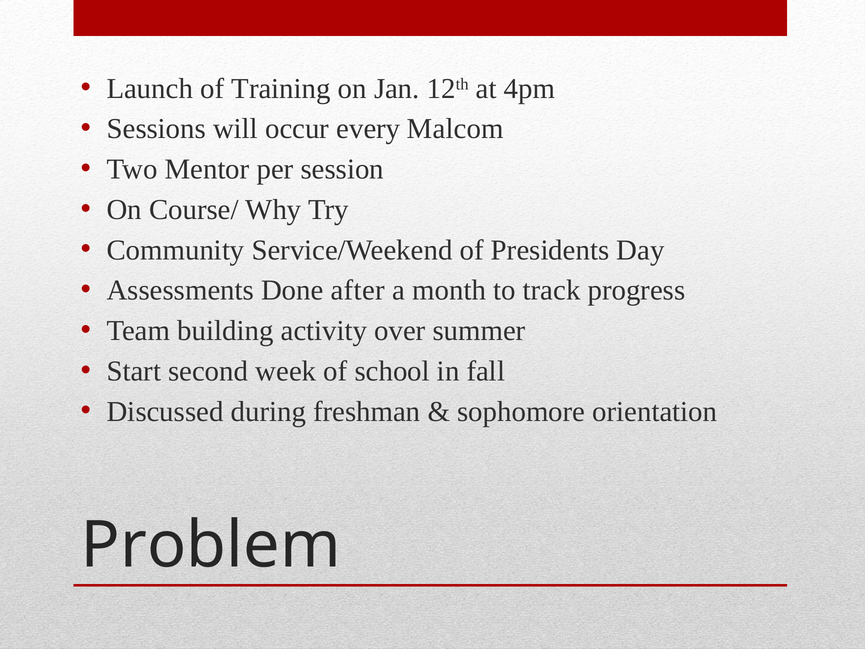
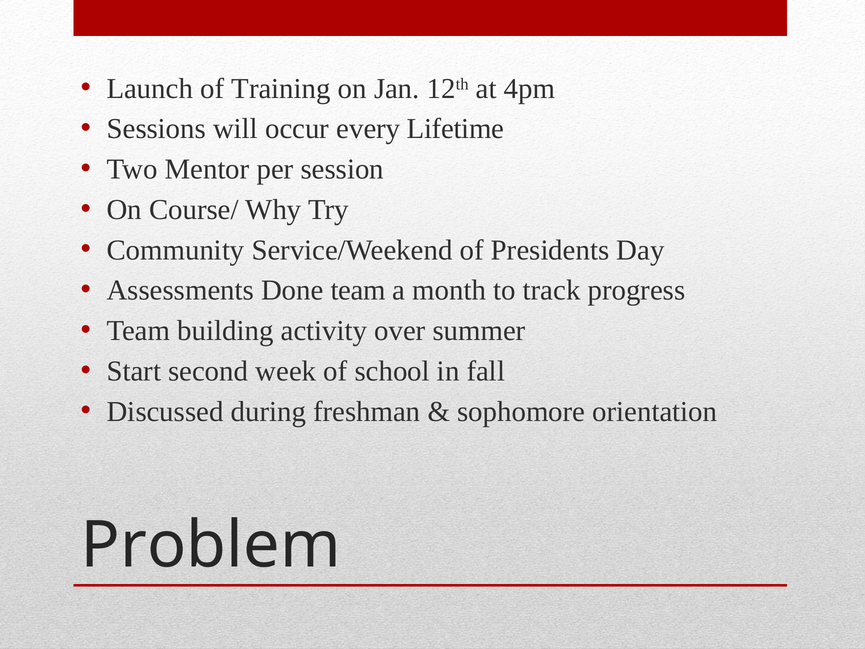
Malcom: Malcom -> Lifetime
Done after: after -> team
